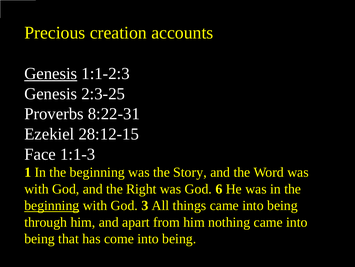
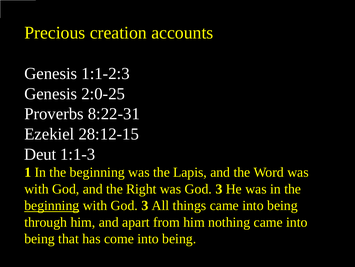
Genesis at (51, 73) underline: present -> none
2:3-25: 2:3-25 -> 2:0-25
Face: Face -> Deut
Story: Story -> Lapis
was God 6: 6 -> 3
